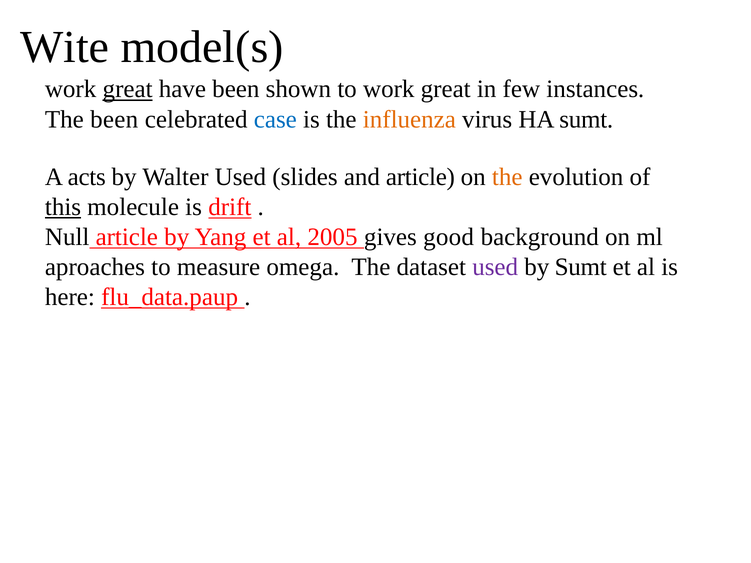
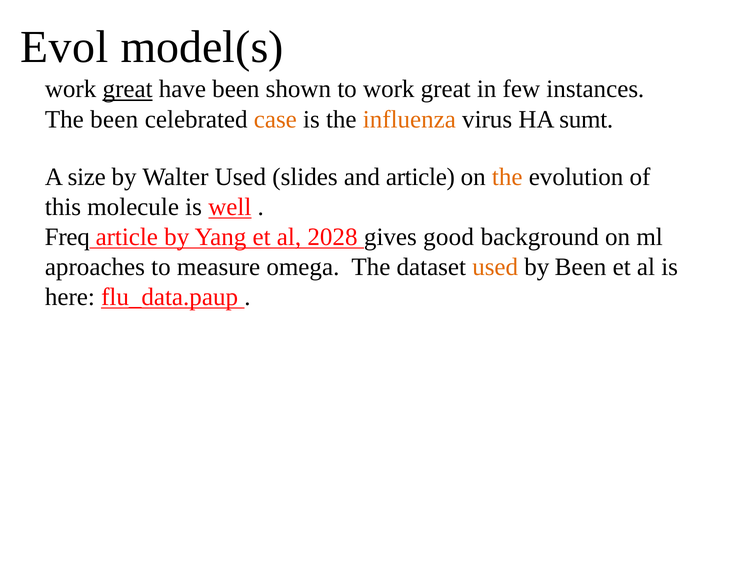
Wite: Wite -> Evol
case colour: blue -> orange
acts: acts -> size
this underline: present -> none
drift: drift -> well
Null: Null -> Freq
2005: 2005 -> 2028
used at (495, 267) colour: purple -> orange
by Sumt: Sumt -> Been
